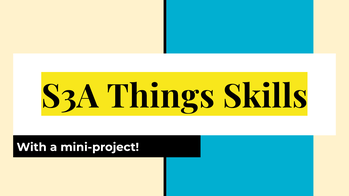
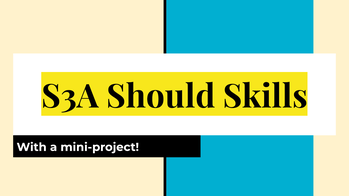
Things: Things -> Should
